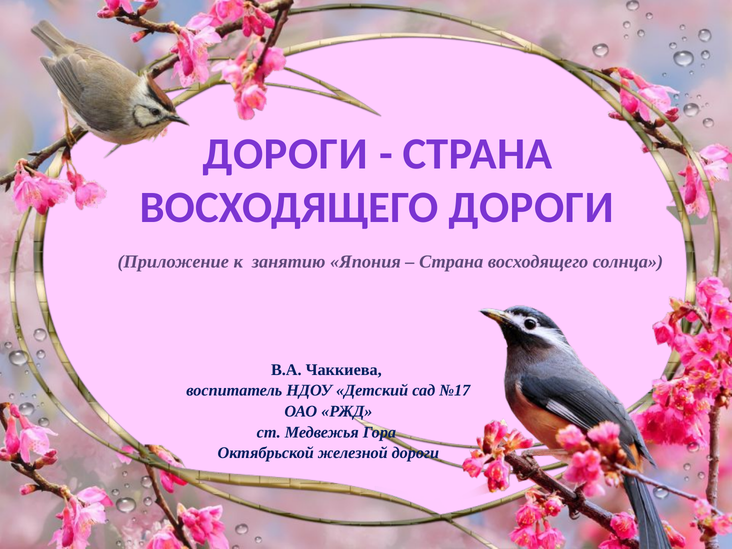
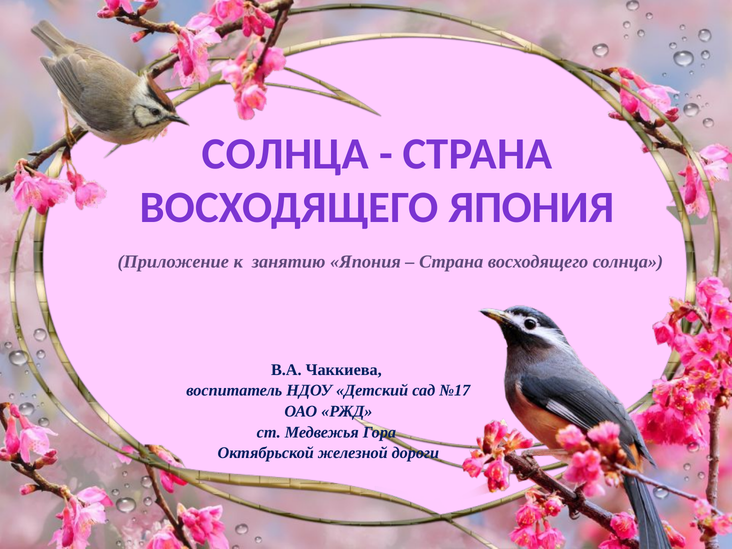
ДОРОГИ at (285, 154): ДОРОГИ -> СОЛНЦА
ВОСХОДЯЩЕГО ДОРОГИ: ДОРОГИ -> ЯПОНИЯ
